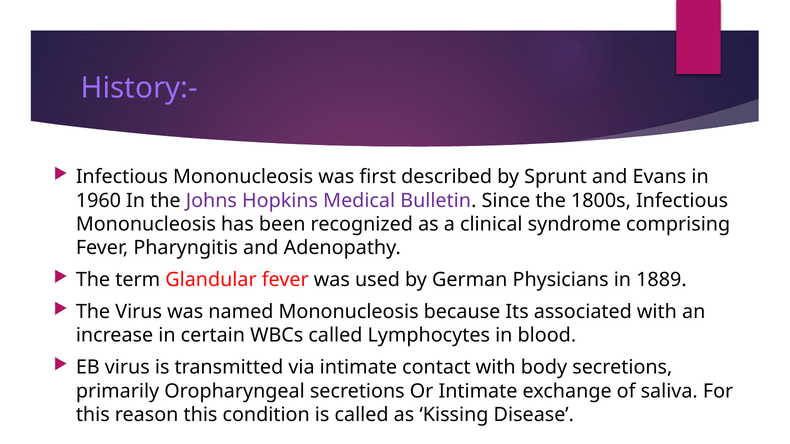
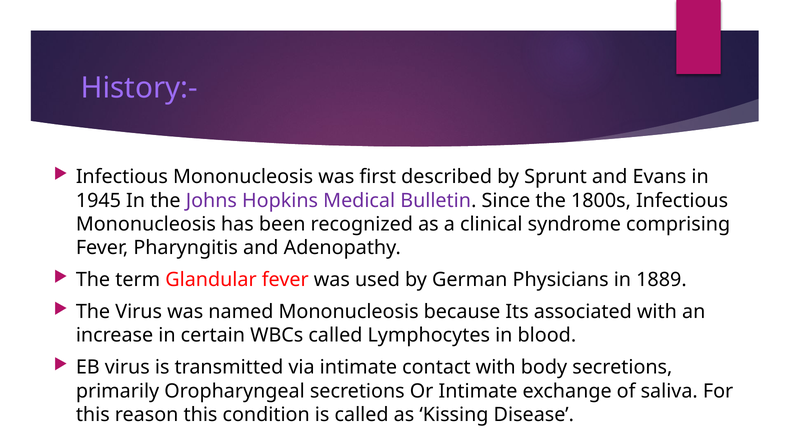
1960: 1960 -> 1945
